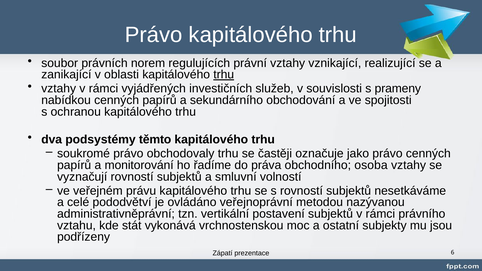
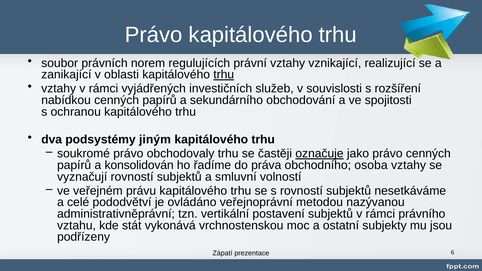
prameny: prameny -> rozšíření
těmto: těmto -> jiným
označuje underline: none -> present
monitorování: monitorování -> konsolidován
